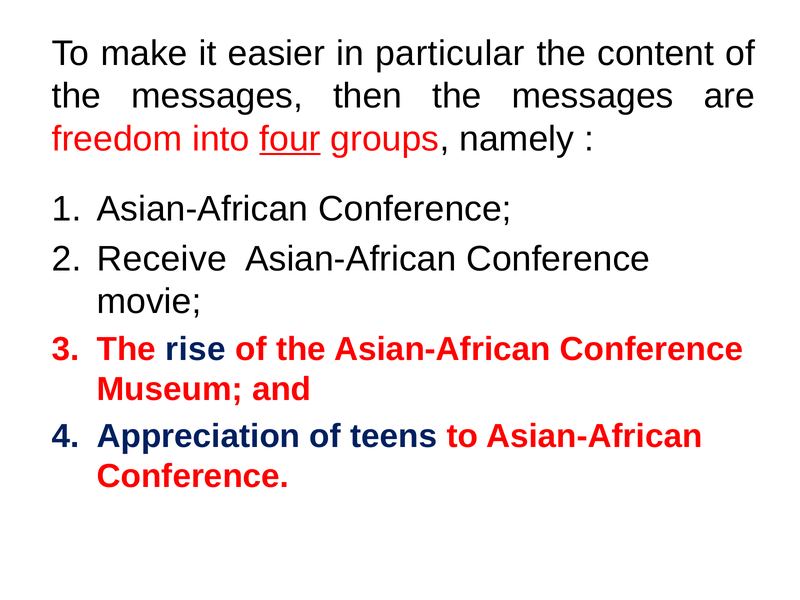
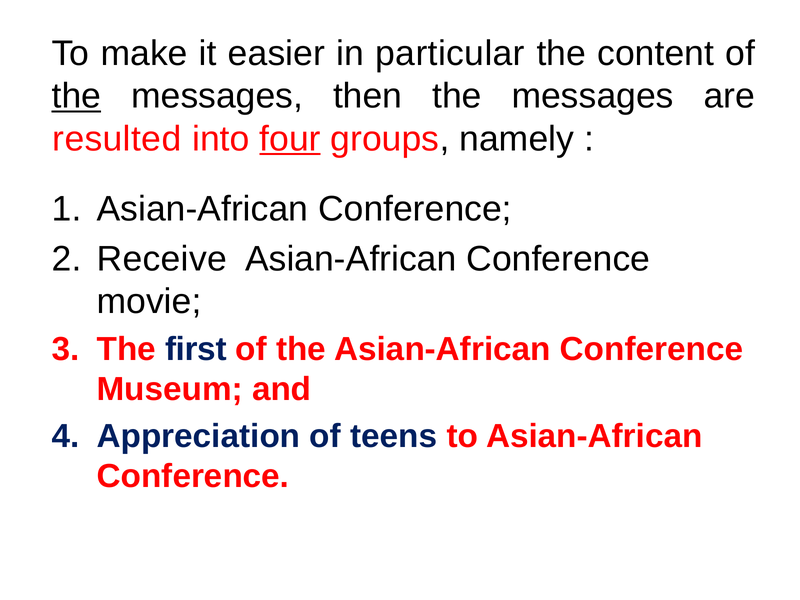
the at (76, 96) underline: none -> present
freedom: freedom -> resulted
rise: rise -> first
